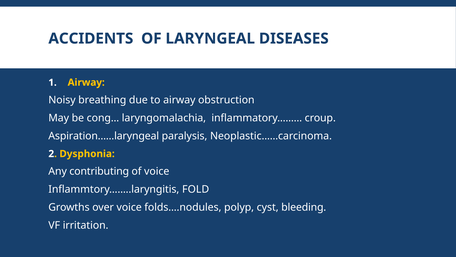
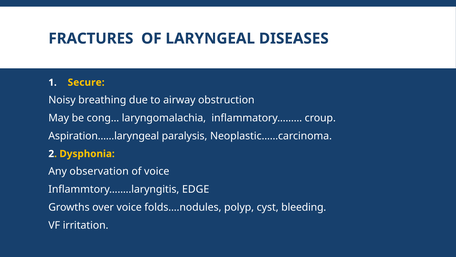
ACCIDENTS: ACCIDENTS -> FRACTURES
Airway at (86, 82): Airway -> Secure
contributing: contributing -> observation
FOLD: FOLD -> EDGE
